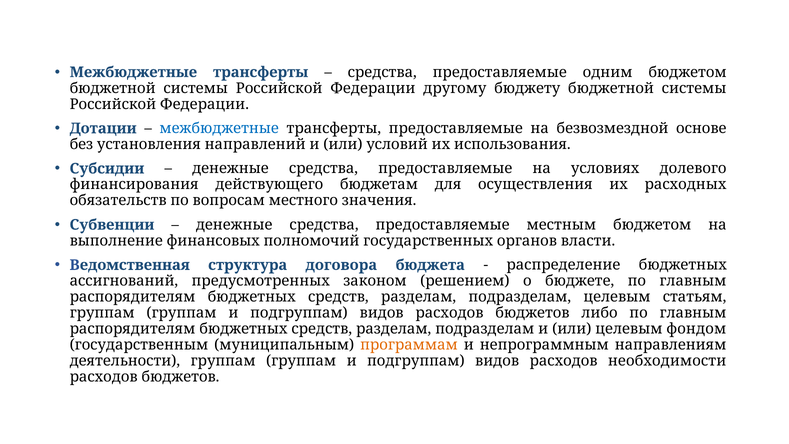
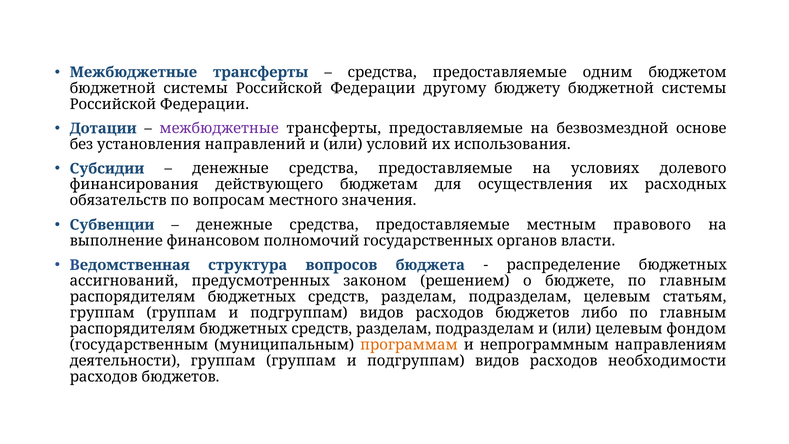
межбюджетные at (219, 128) colour: blue -> purple
местным бюджетом: бюджетом -> правового
финансовых: финансовых -> финансовом
договора: договора -> вопросов
